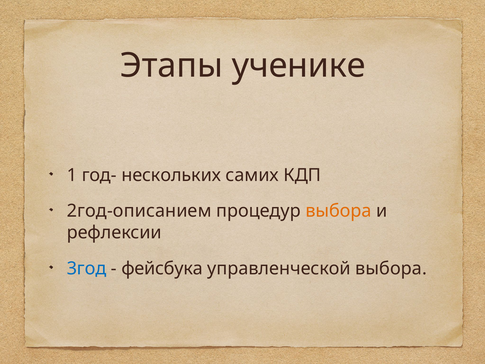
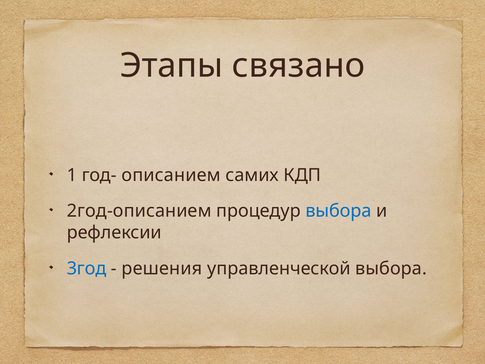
ученике: ученике -> связано
нескольких: нескольких -> описанием
выбора at (338, 211) colour: orange -> blue
фейсбука: фейсбука -> решения
